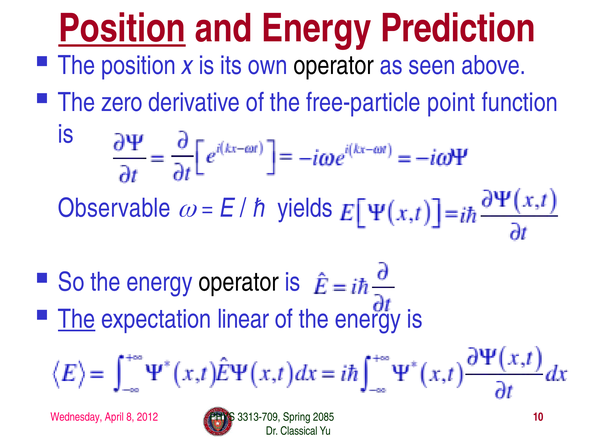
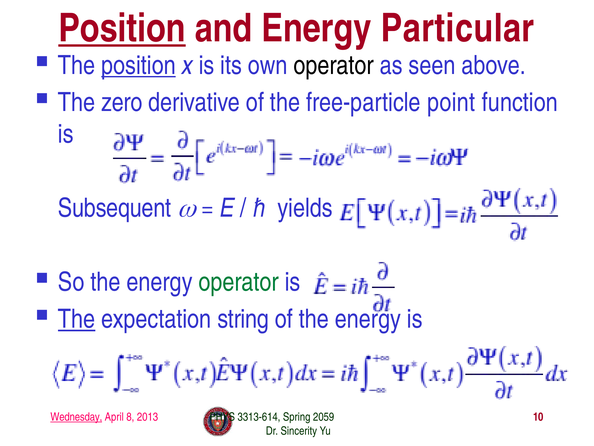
Prediction: Prediction -> Particular
position at (138, 65) underline: none -> present
Observable: Observable -> Subsequent
operator at (239, 282) colour: black -> green
linear: linear -> string
Wednesday underline: none -> present
2012: 2012 -> 2013
3313-709: 3313-709 -> 3313-614
2085: 2085 -> 2059
Classical: Classical -> Sincerity
